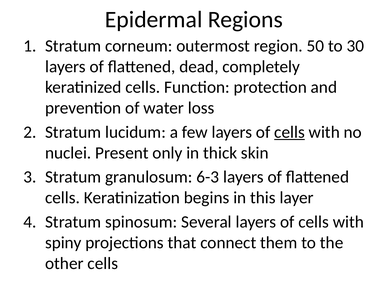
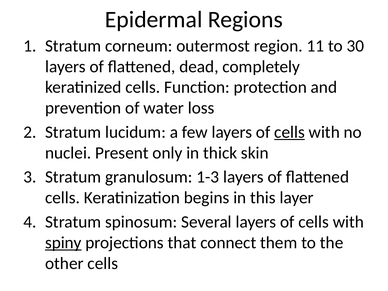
50: 50 -> 11
6-3: 6-3 -> 1-3
spiny underline: none -> present
